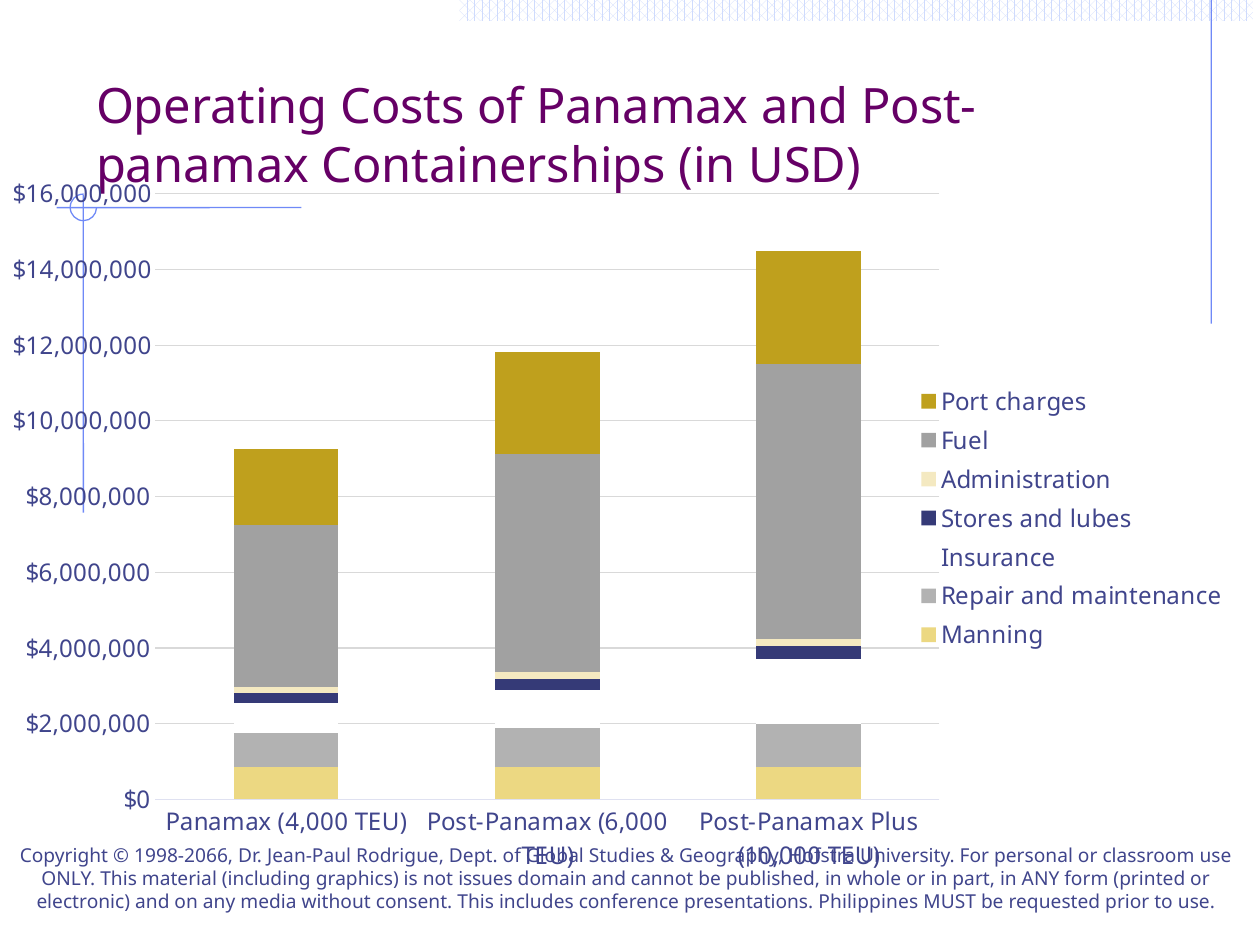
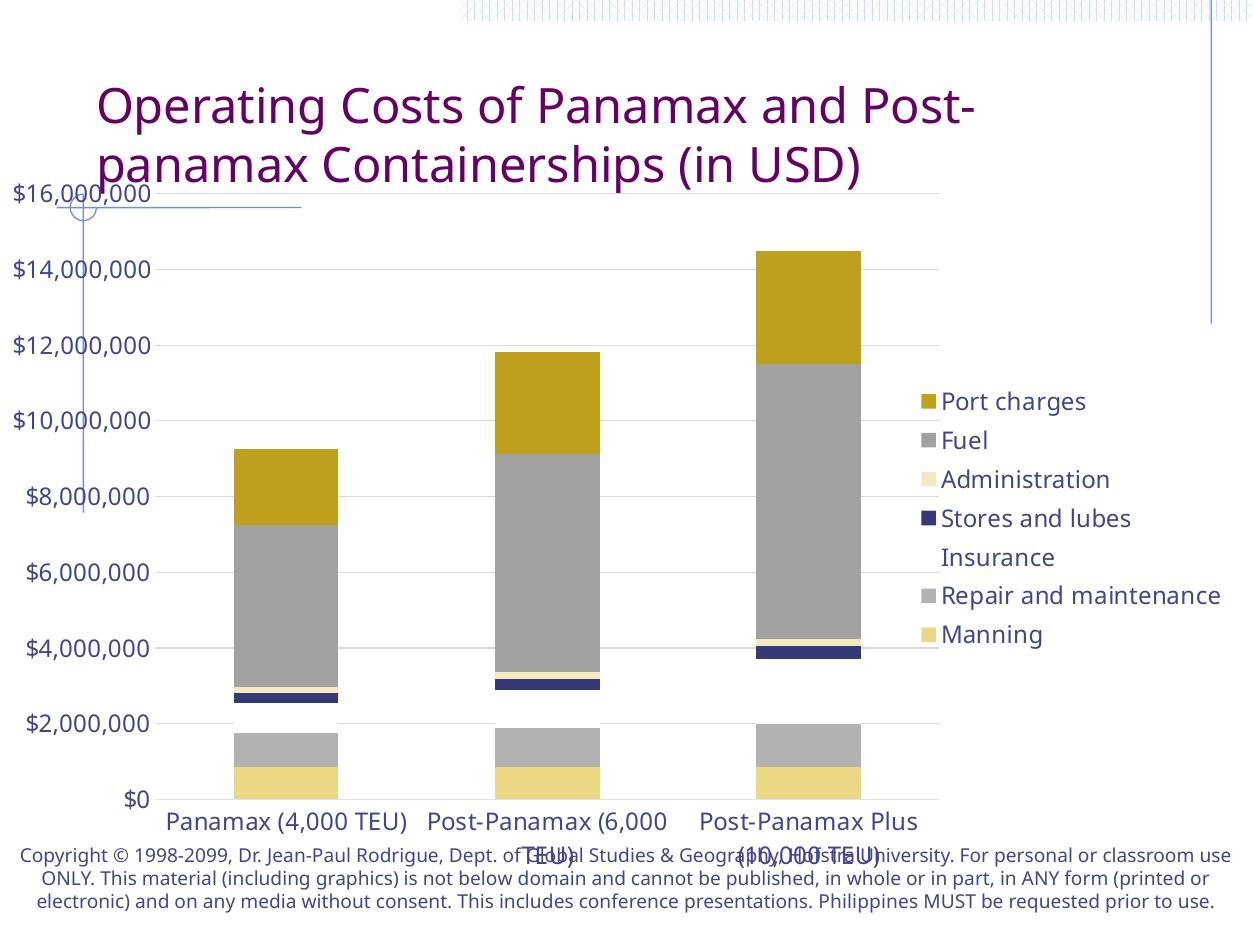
1998-2066: 1998-2066 -> 1998-2099
issues: issues -> below
